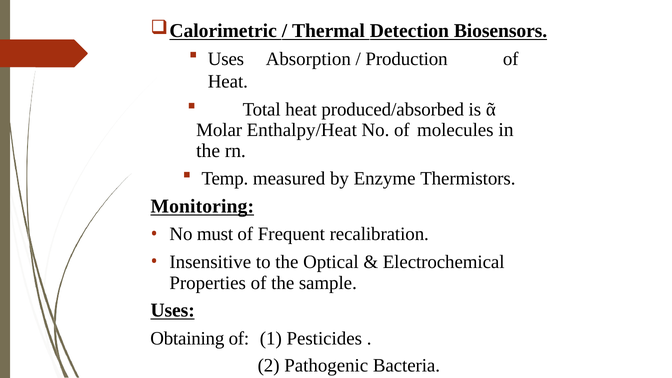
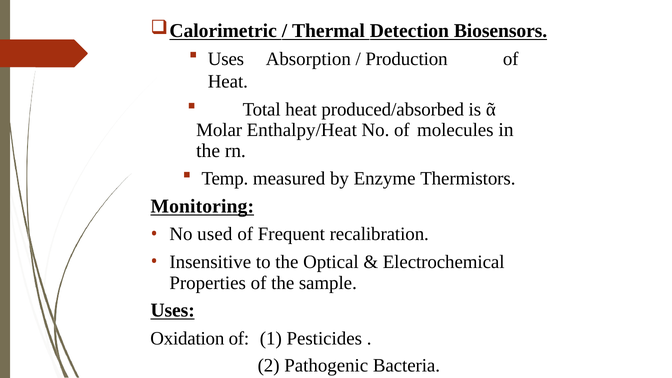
must: must -> used
Obtaining: Obtaining -> Oxidation
